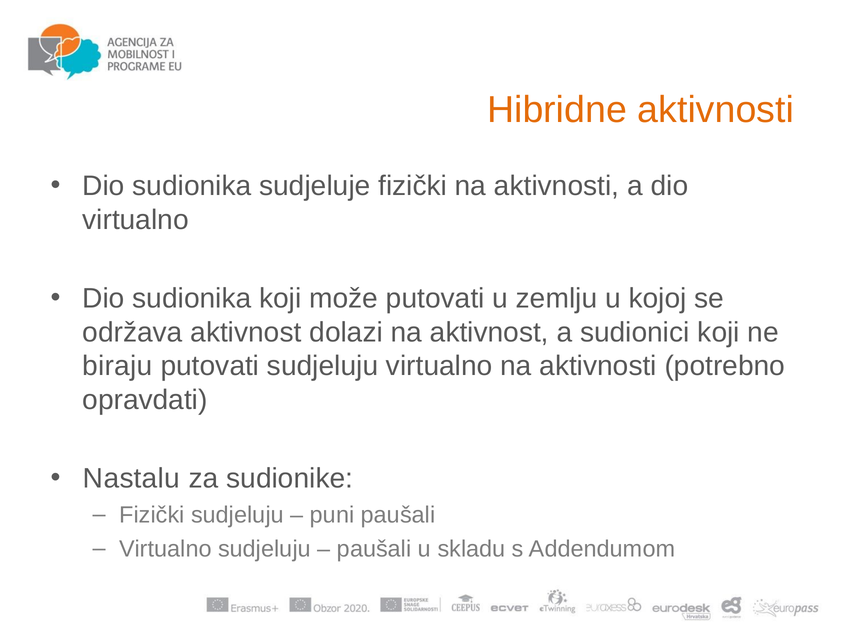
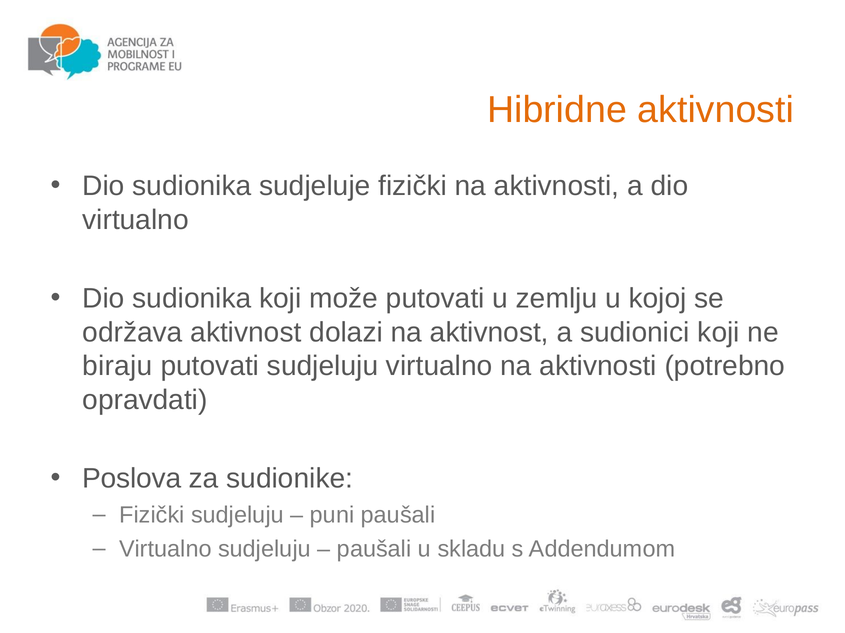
Nastalu: Nastalu -> Poslova
